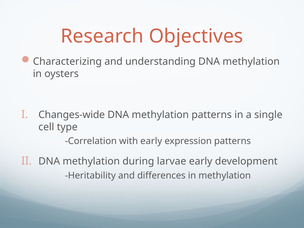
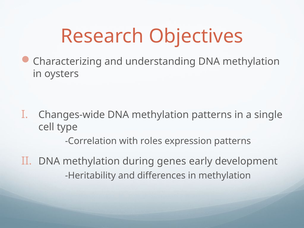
with early: early -> roles
larvae: larvae -> genes
